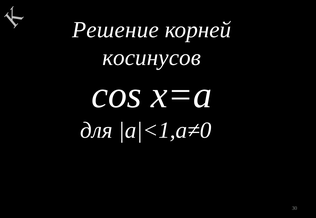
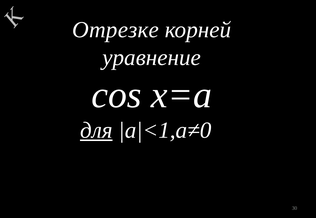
Решение: Решение -> Отрезке
косинусов: косинусов -> уравнение
для underline: none -> present
